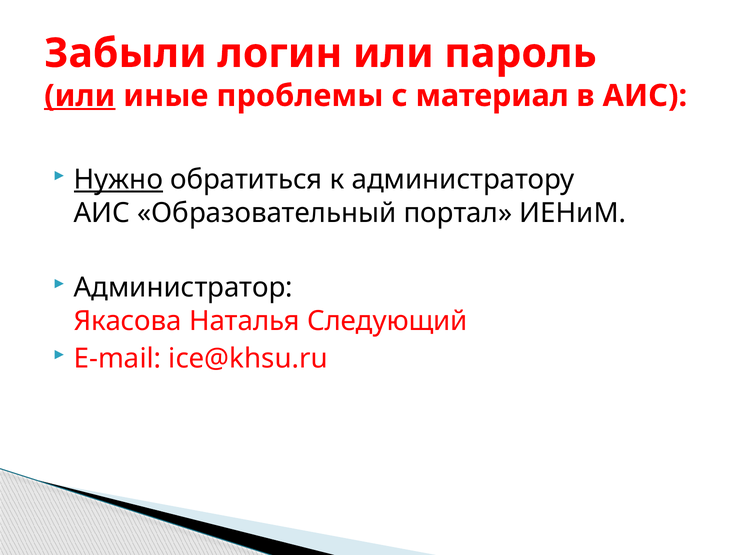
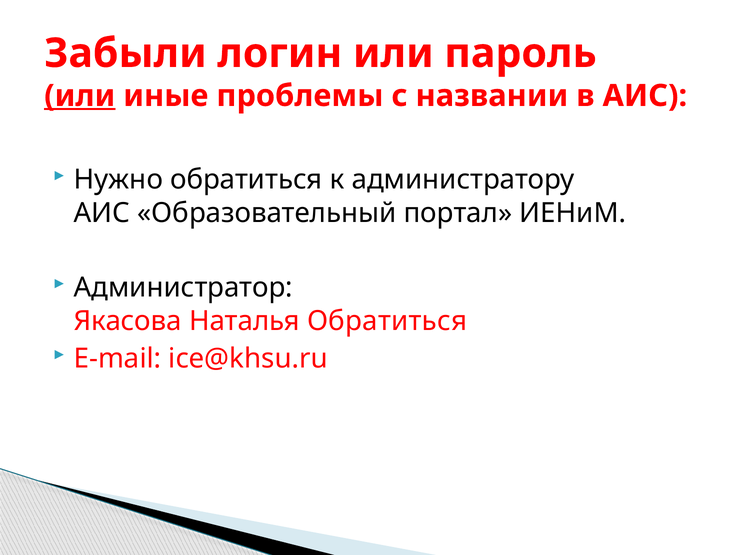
материал: материал -> названии
Нужно underline: present -> none
Наталья Следующий: Следующий -> Обратиться
